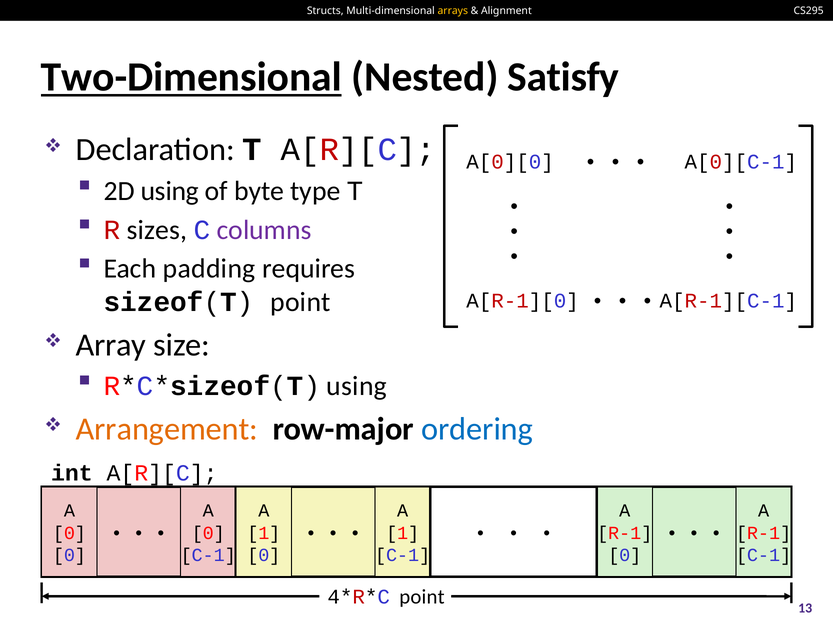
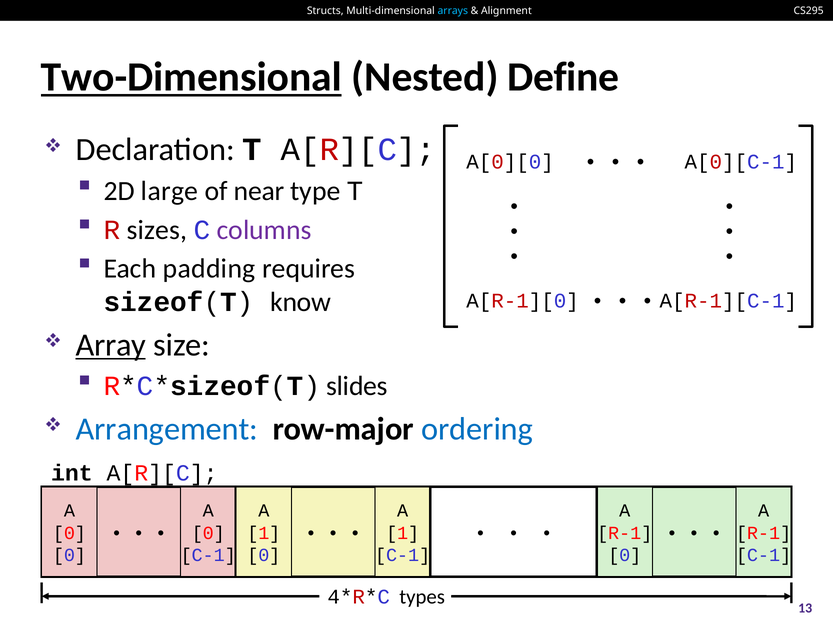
arrays colour: yellow -> light blue
Satisfy: Satisfy -> Define
2D using: using -> large
byte: byte -> near
sizeof(T point: point -> know
Array underline: none -> present
using at (357, 387): using -> slides
Arrangement colour: orange -> blue
point at (422, 598): point -> types
